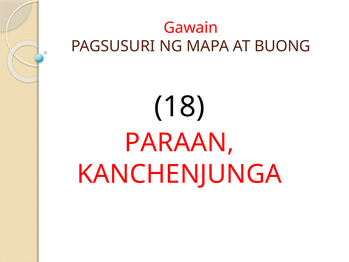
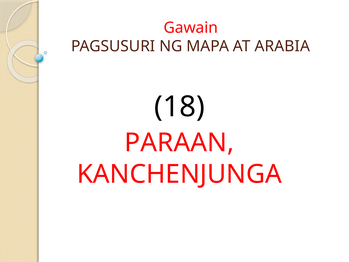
BUONG: BUONG -> ARABIA
